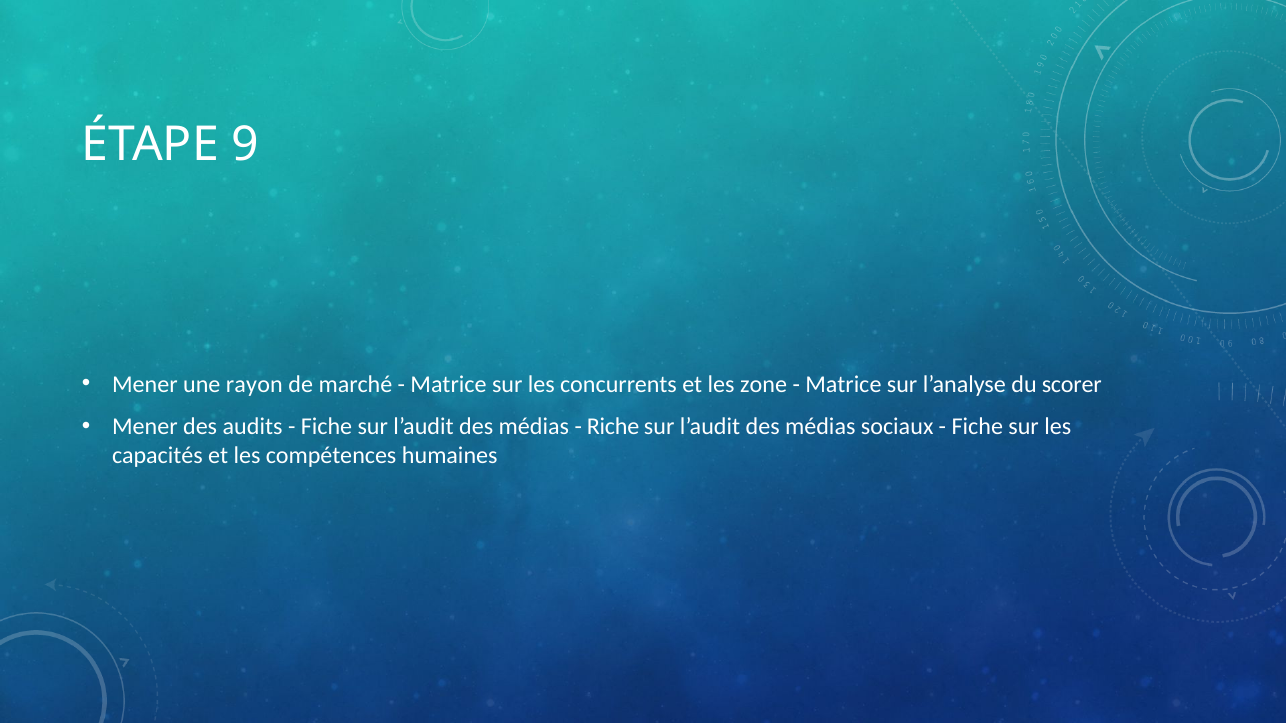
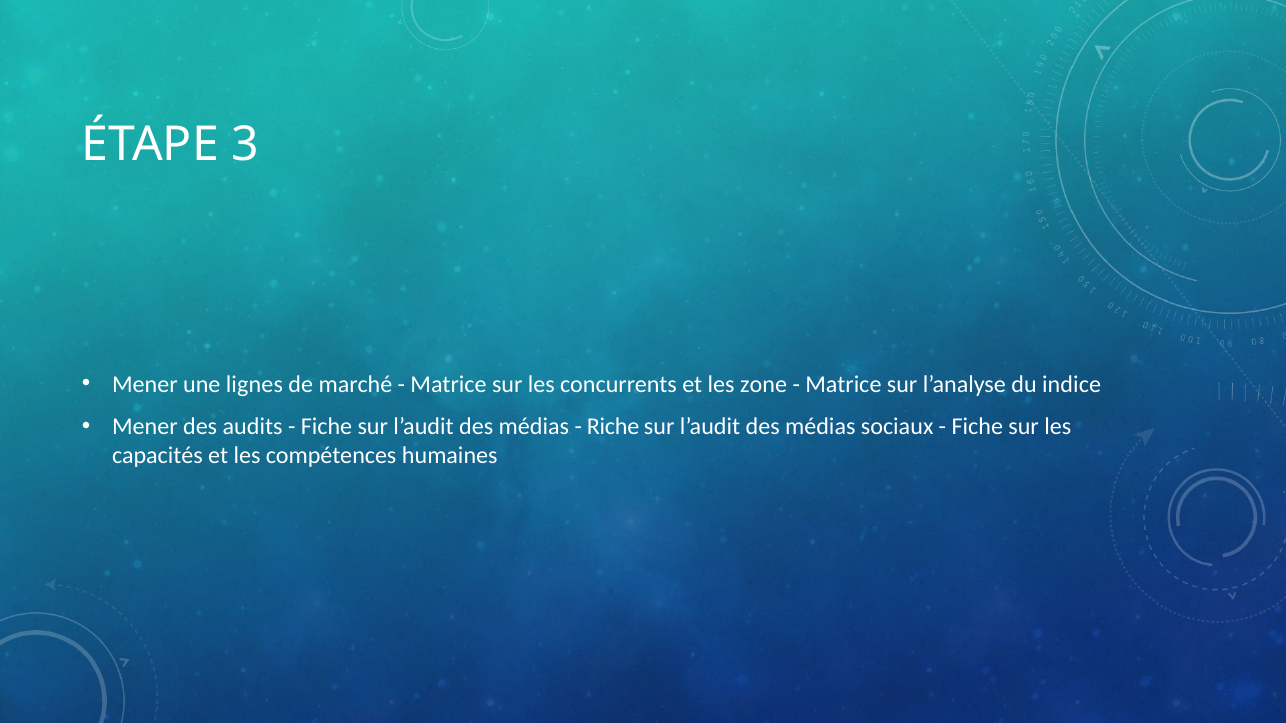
9: 9 -> 3
rayon: rayon -> lignes
scorer: scorer -> indice
